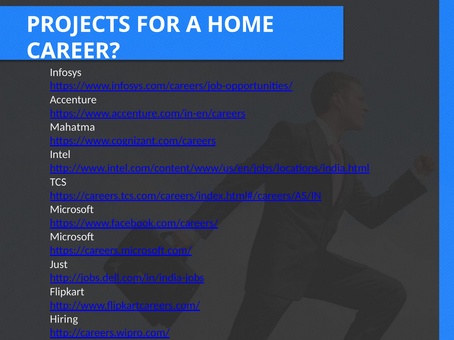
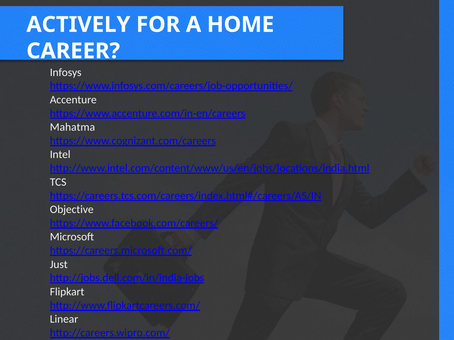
PROJECTS: PROJECTS -> ACTIVELY
Microsoft at (72, 210): Microsoft -> Objective
Hiring: Hiring -> Linear
